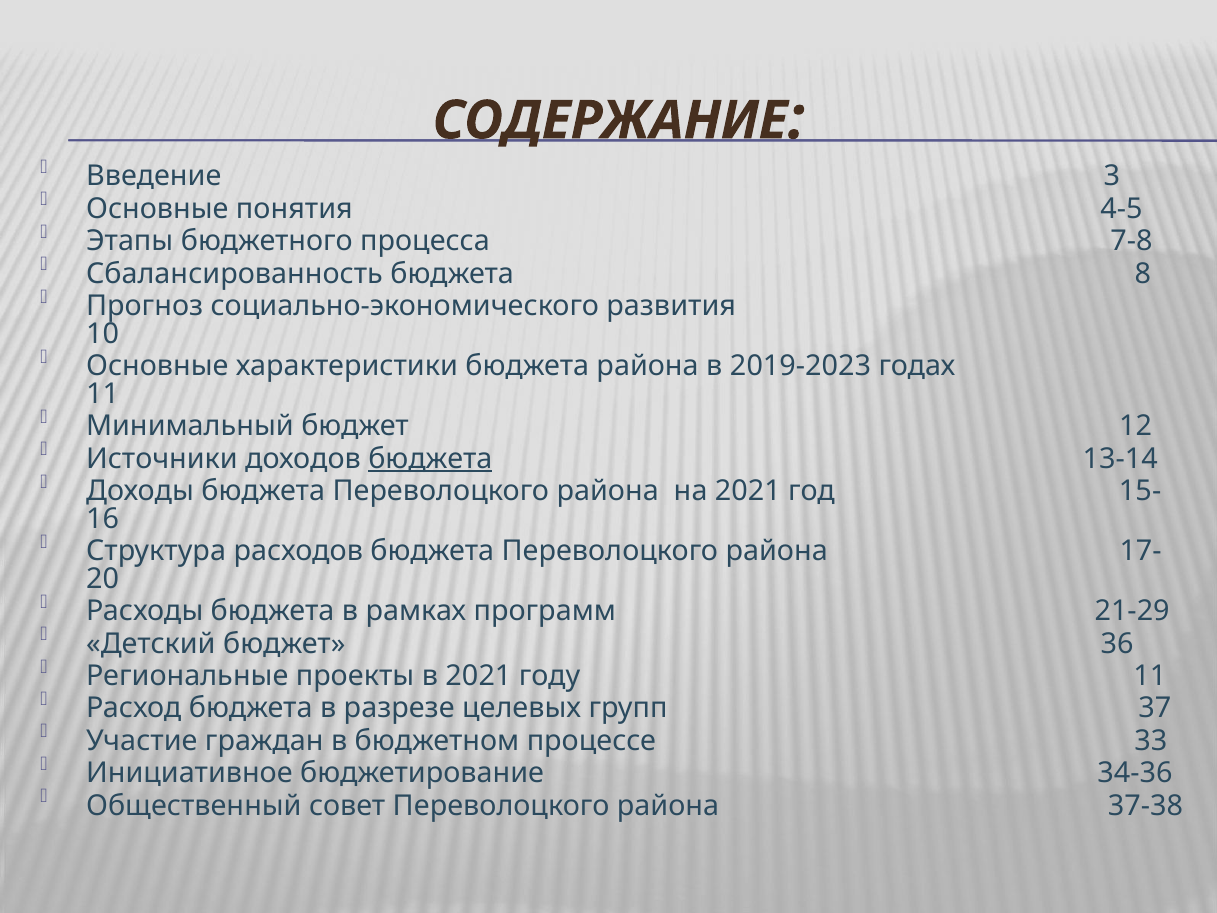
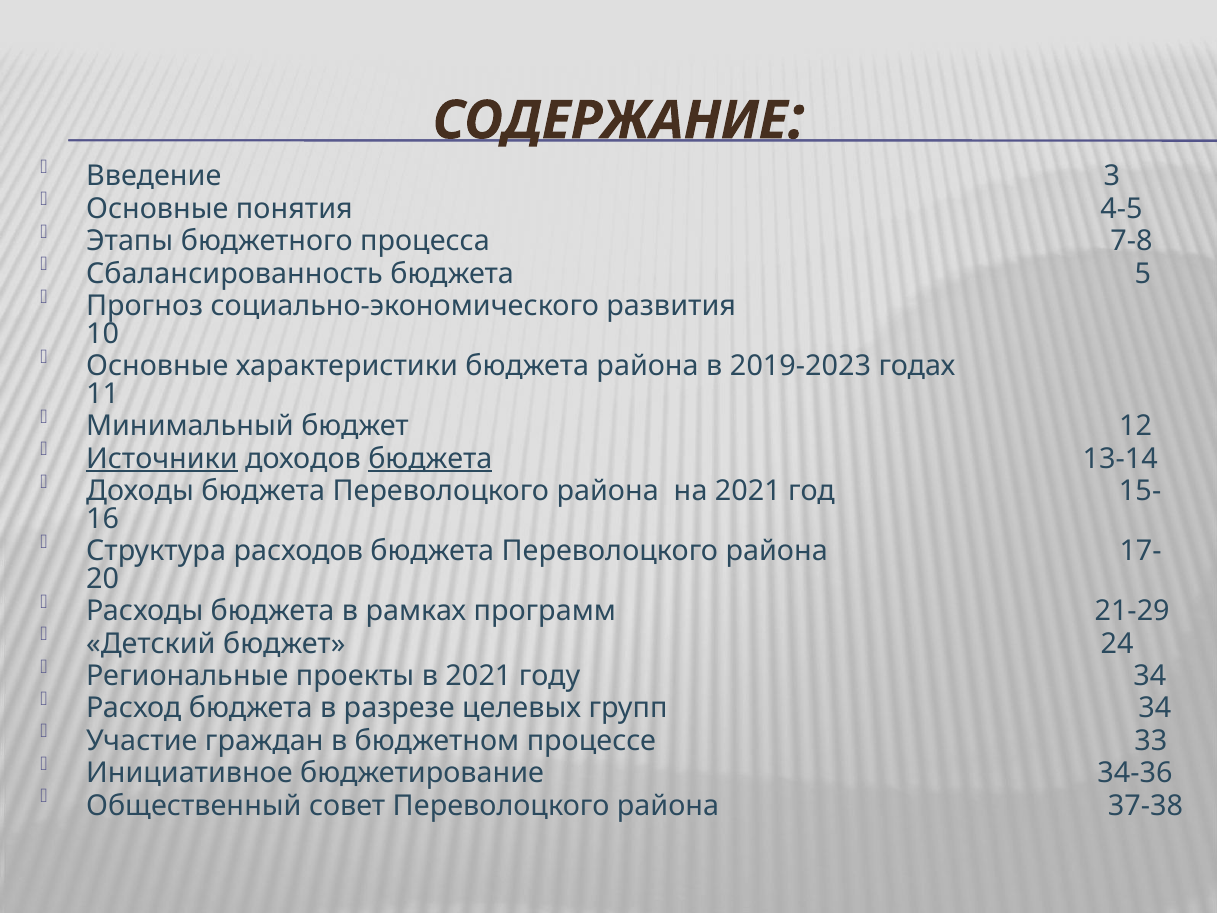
8: 8 -> 5
Источники underline: none -> present
36: 36 -> 24
году 11: 11 -> 34
групп 37: 37 -> 34
